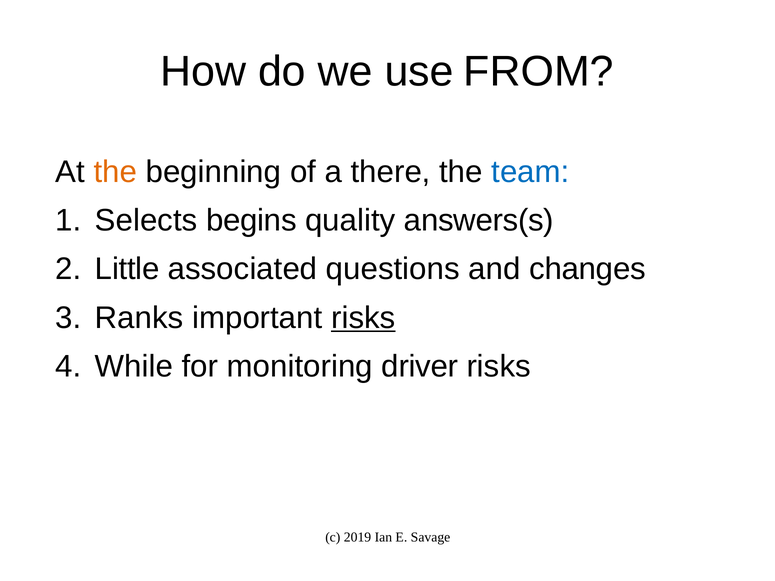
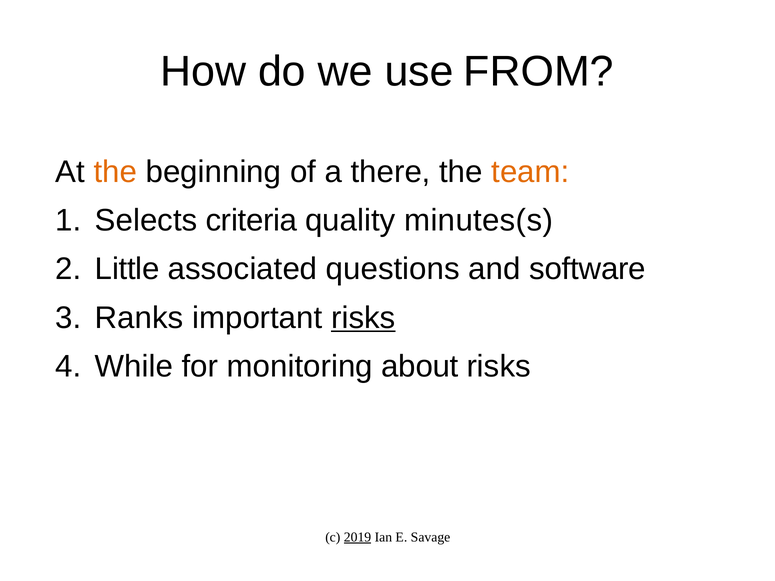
team colour: blue -> orange
begins: begins -> criteria
answers(s: answers(s -> minutes(s
changes: changes -> software
driver: driver -> about
2019 underline: none -> present
